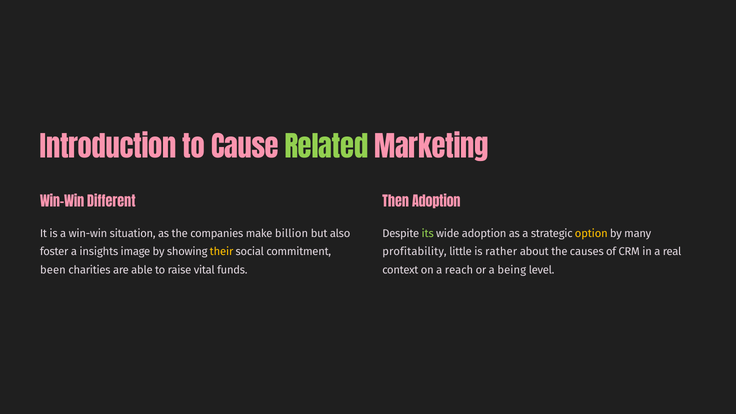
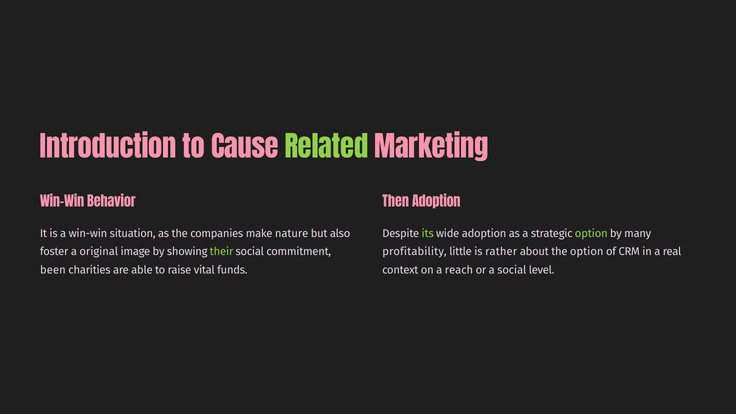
Different: Different -> Behavior
billion: billion -> nature
option at (591, 233) colour: yellow -> light green
insights: insights -> original
their colour: yellow -> light green
the causes: causes -> option
a being: being -> social
